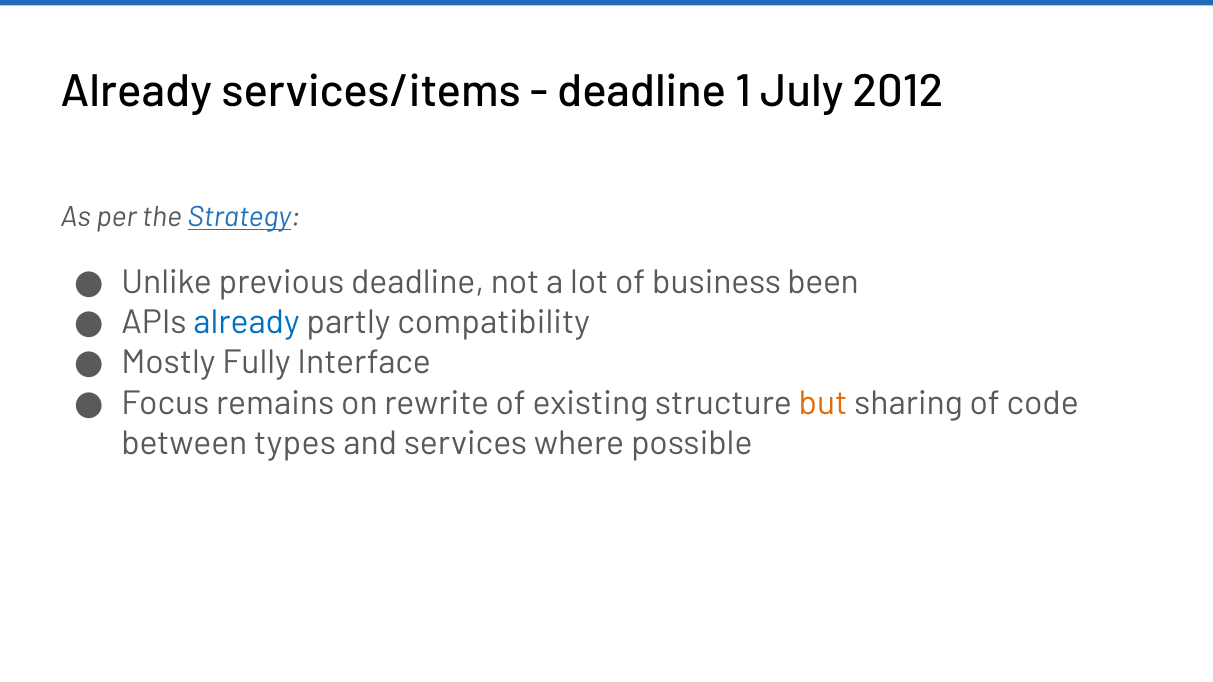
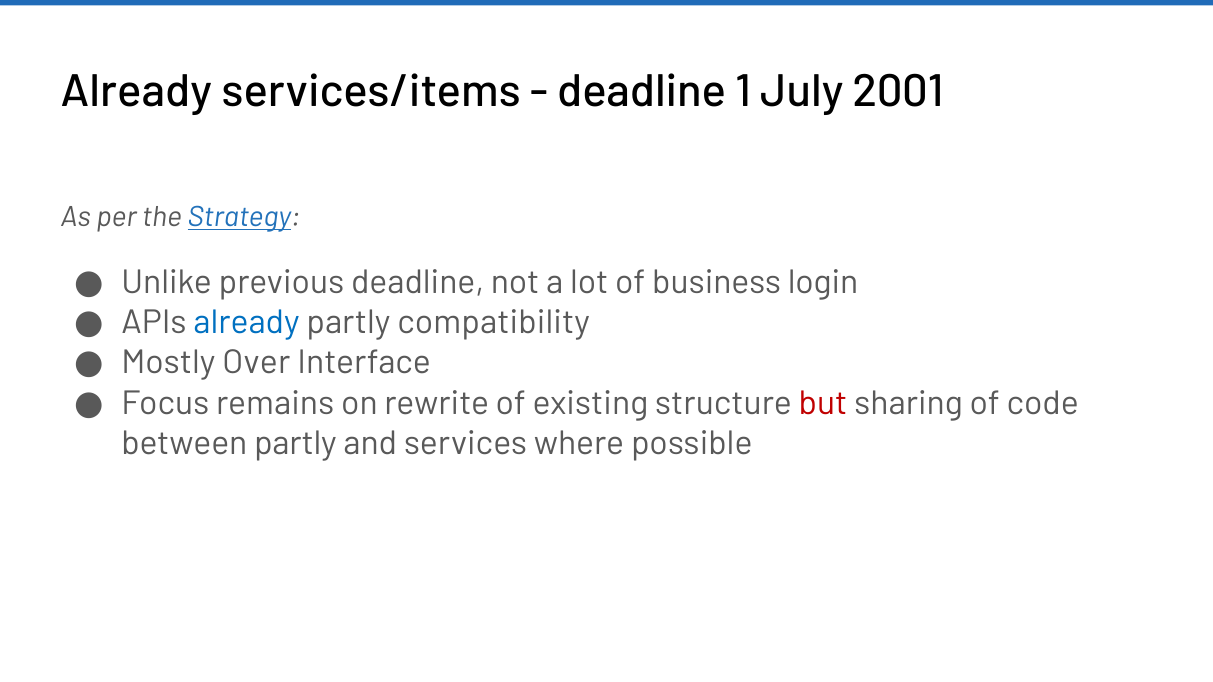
2012: 2012 -> 2001
been: been -> login
Fully: Fully -> Over
but colour: orange -> red
between types: types -> partly
